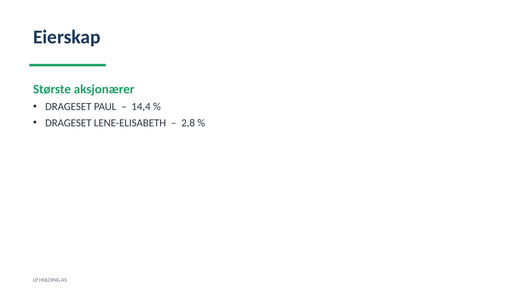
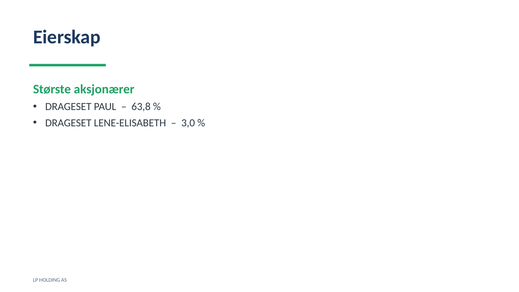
14,4: 14,4 -> 63,8
2,8: 2,8 -> 3,0
